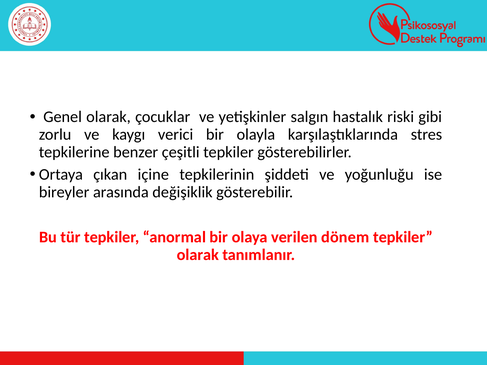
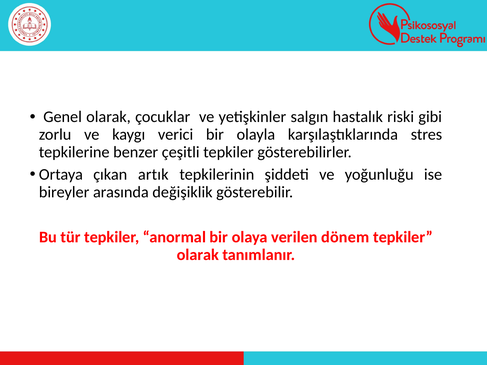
içine: içine -> artık
